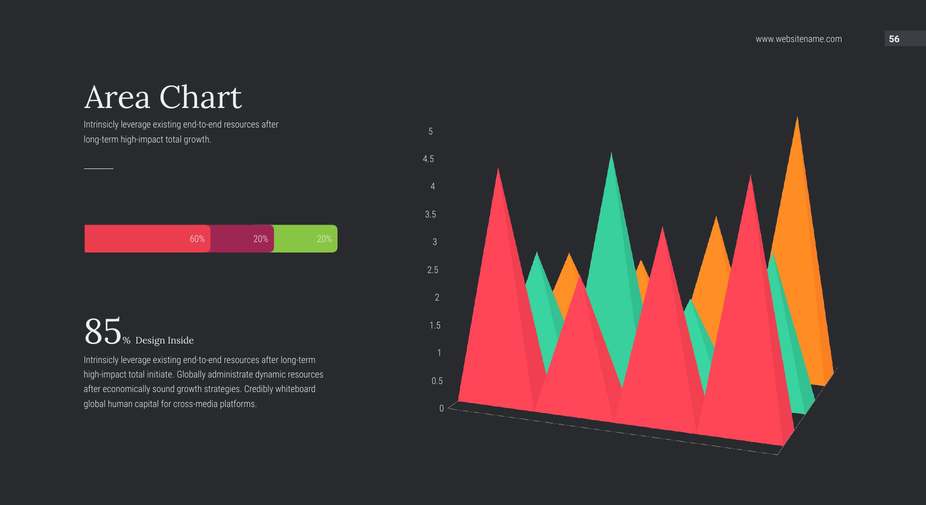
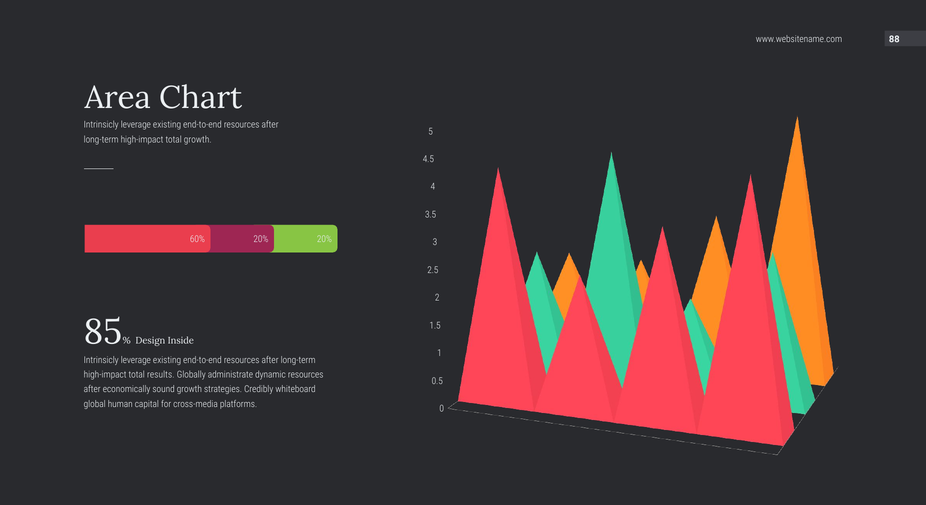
56: 56 -> 88
initiate: initiate -> results
